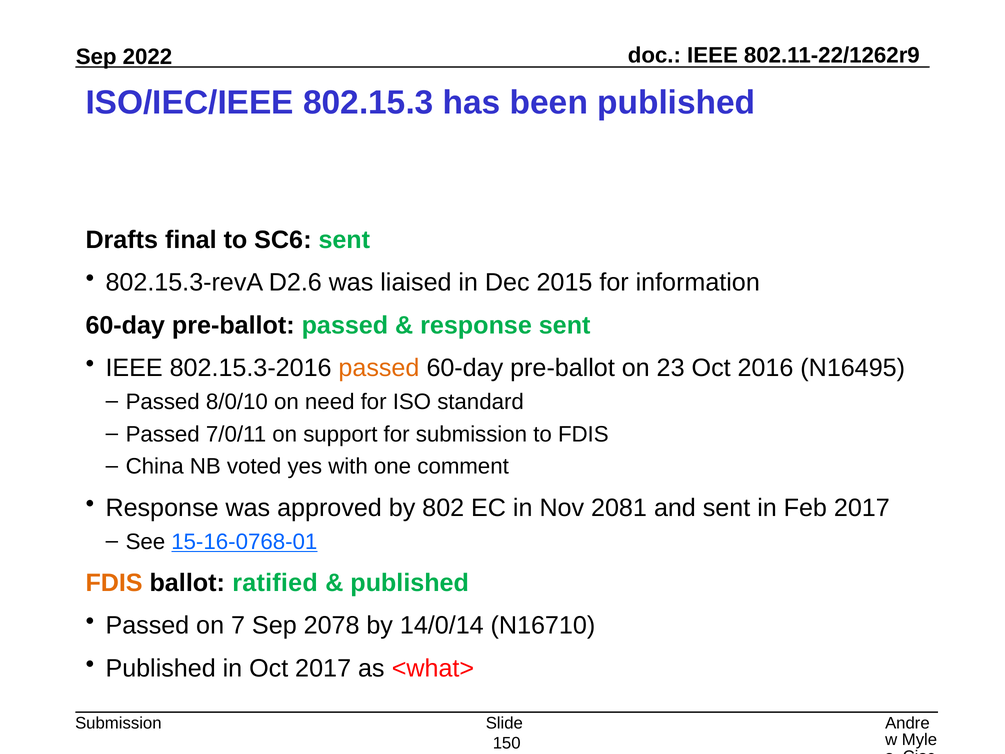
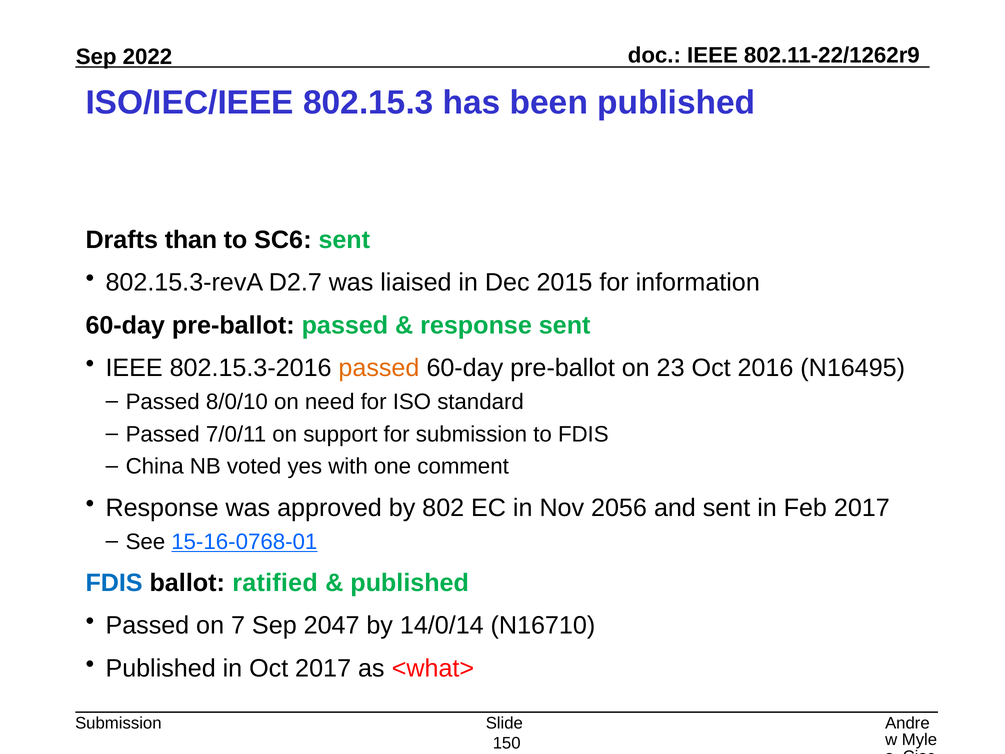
final: final -> than
D2.6: D2.6 -> D2.7
2081: 2081 -> 2056
FDIS at (114, 583) colour: orange -> blue
2078: 2078 -> 2047
